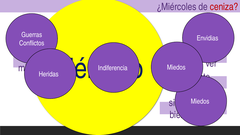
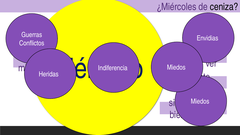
ceniza colour: red -> black
